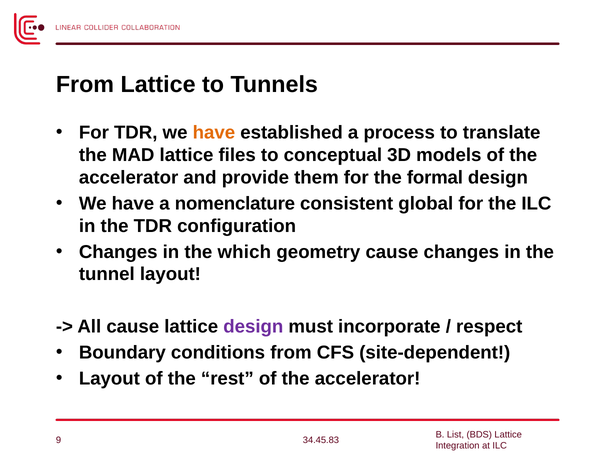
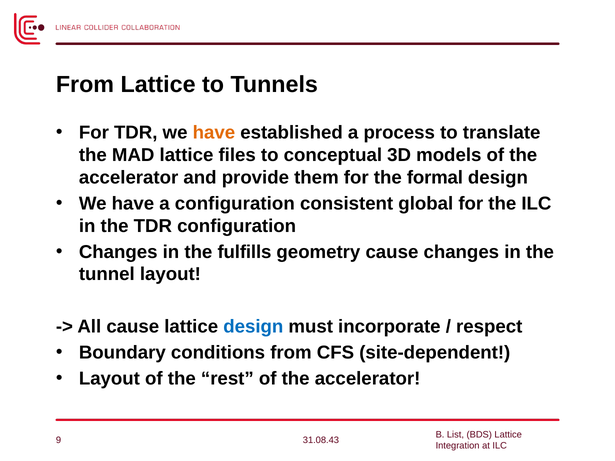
a nomenclature: nomenclature -> configuration
which: which -> fulfills
design at (253, 327) colour: purple -> blue
34.45.83: 34.45.83 -> 31.08.43
